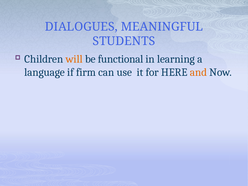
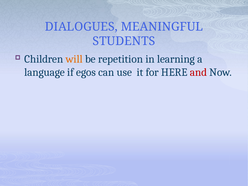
functional: functional -> repetition
firm: firm -> egos
and colour: orange -> red
